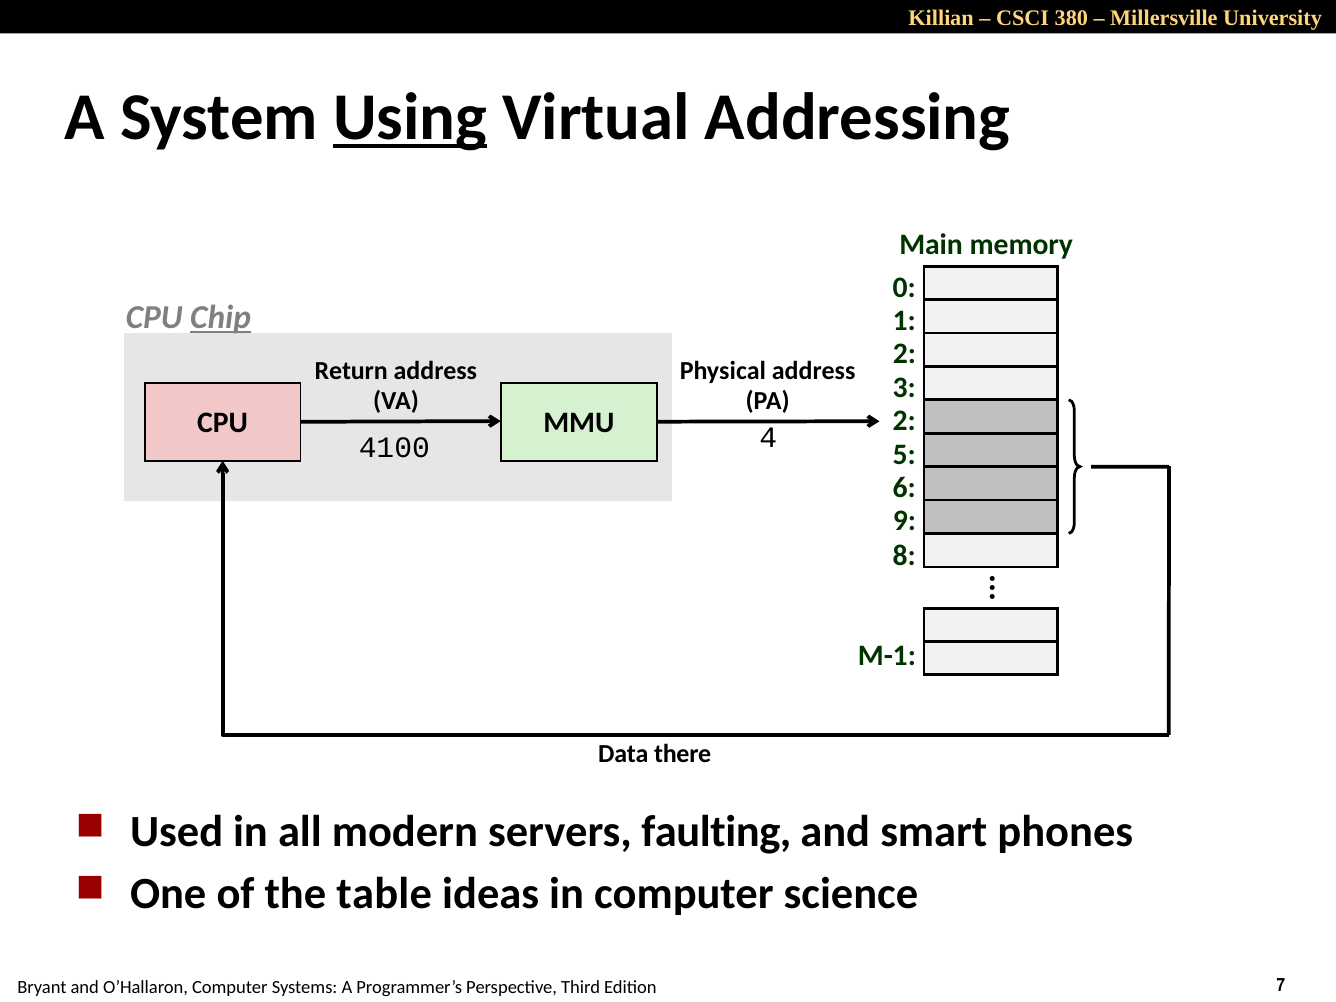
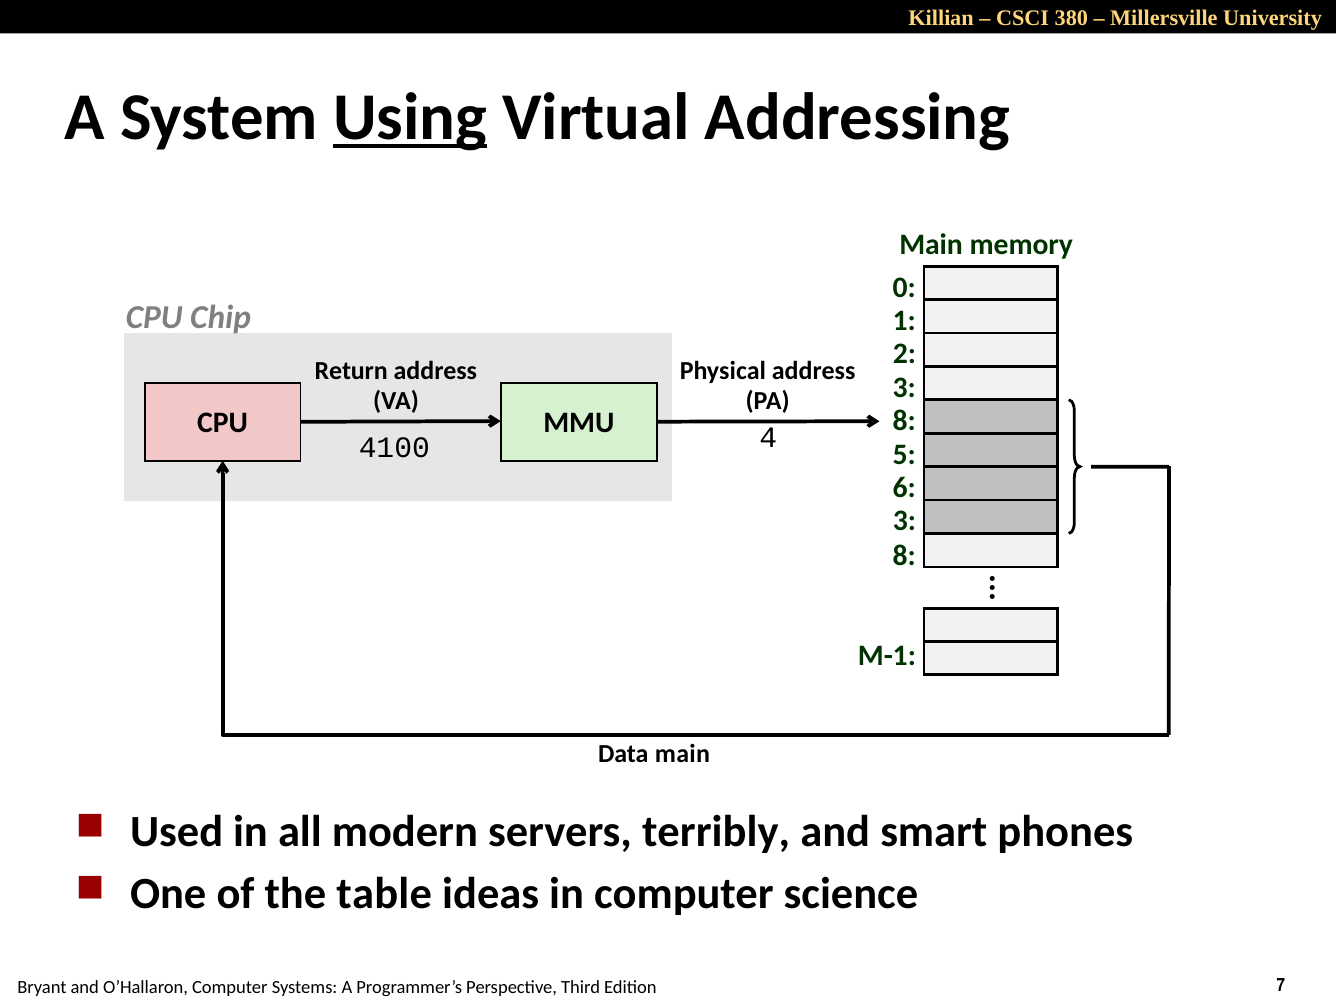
Chip underline: present -> none
2 at (904, 421): 2 -> 8
9 at (904, 521): 9 -> 3
Data there: there -> main
faulting: faulting -> terribly
